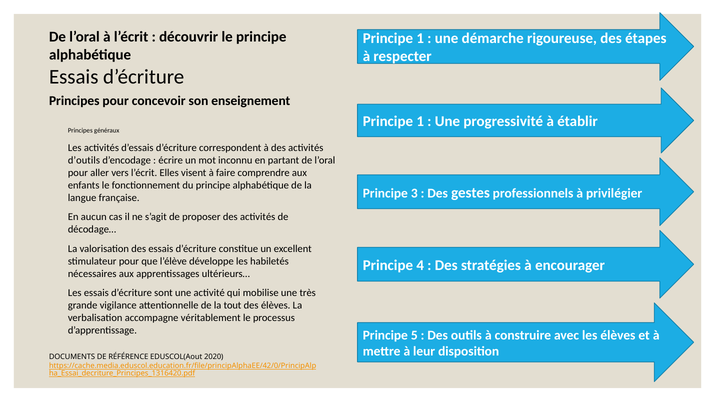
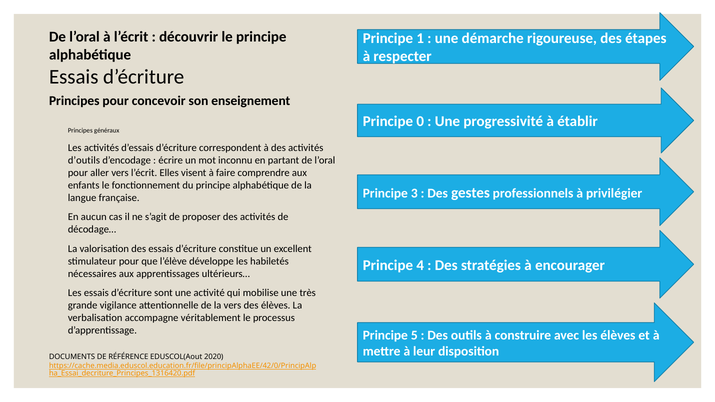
1 at (420, 122): 1 -> 0
la tout: tout -> vers
